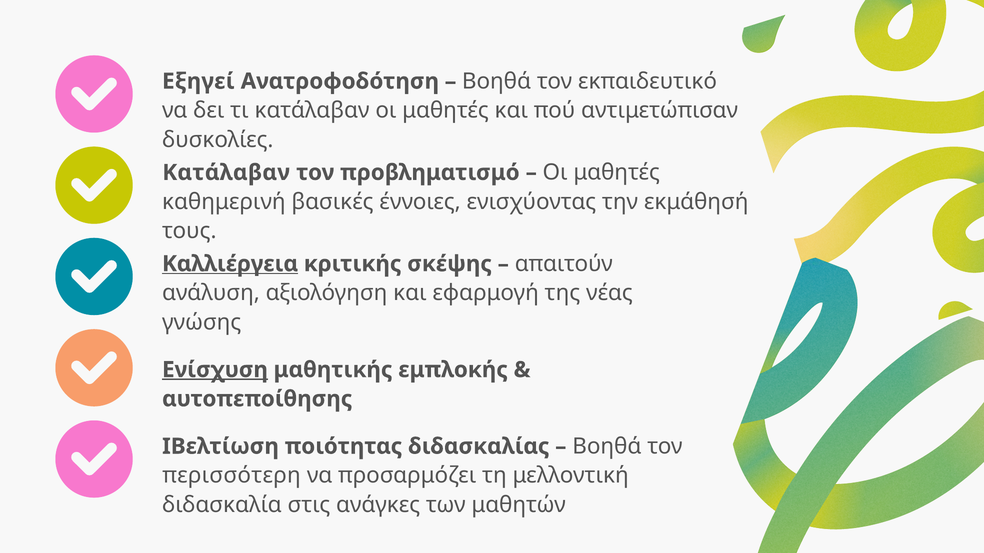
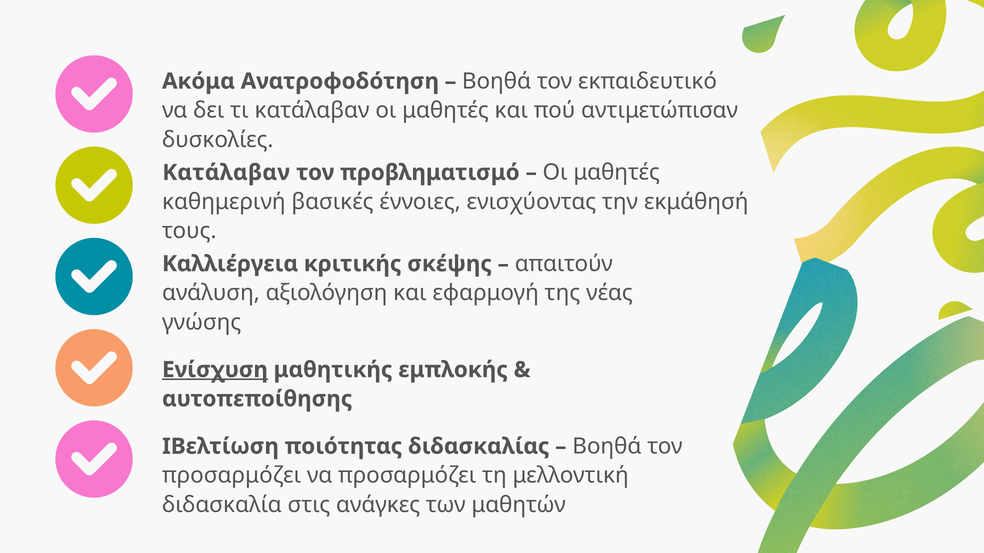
Εξηγεί: Εξηγεί -> Ακόμα
Καλλιέργεια underline: present -> none
περισσότερη at (231, 476): περισσότερη -> προσαρμόζει
